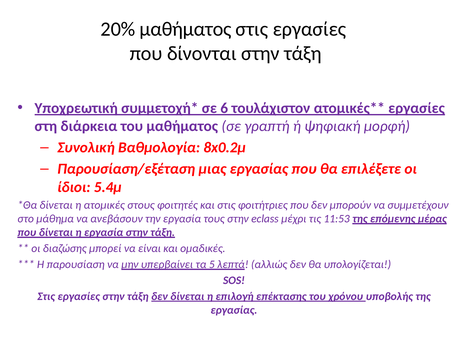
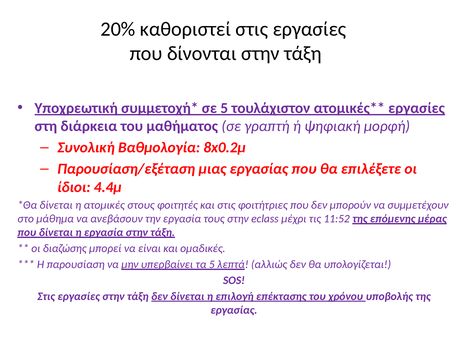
20% μαθήματος: μαθήματος -> καθοριστεί
σε 6: 6 -> 5
5.4μ: 5.4μ -> 4.4μ
11:53: 11:53 -> 11:52
